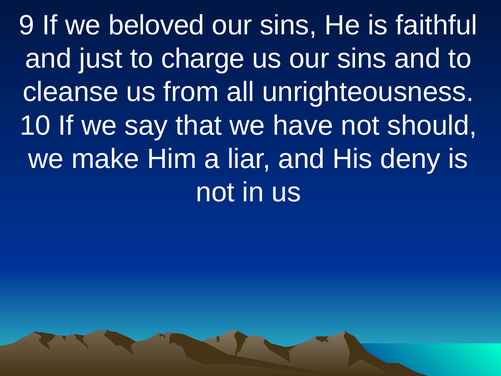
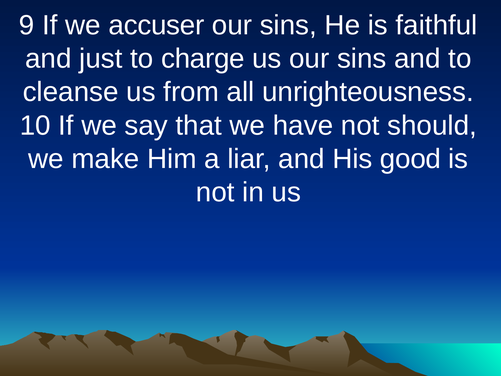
beloved: beloved -> accuser
deny: deny -> good
